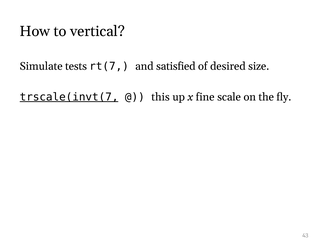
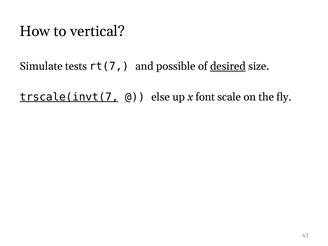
satisfied: satisfied -> possible
desired underline: none -> present
this: this -> else
fine: fine -> font
